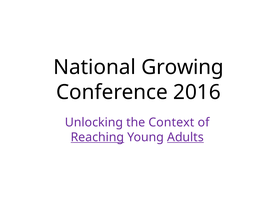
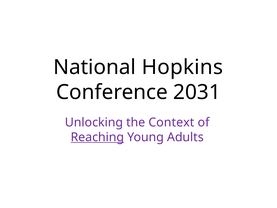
Growing: Growing -> Hopkins
2016: 2016 -> 2031
Adults underline: present -> none
